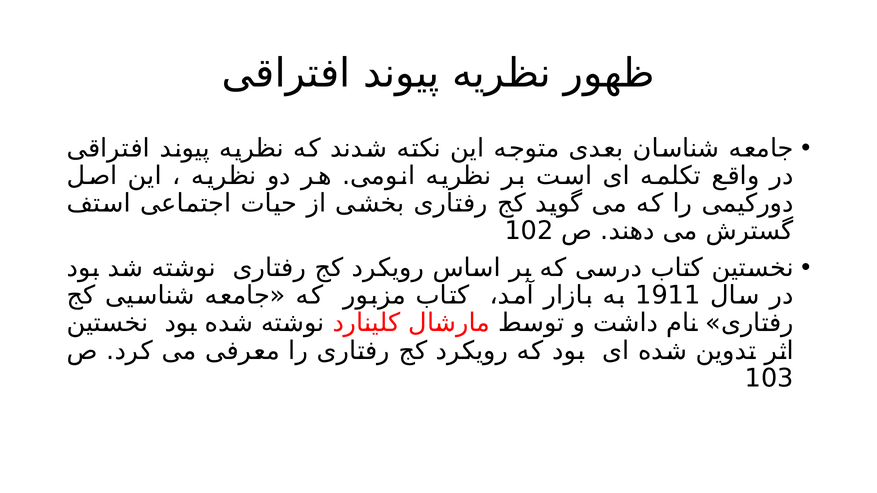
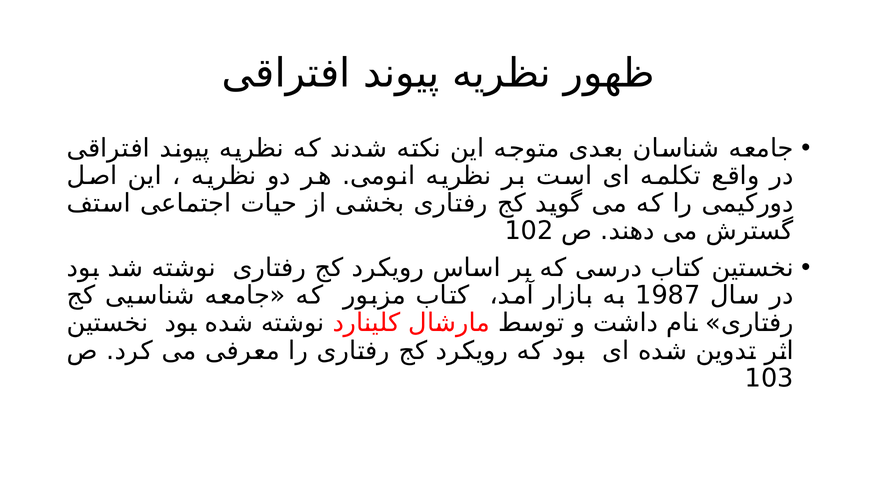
1911: 1911 -> 1987
